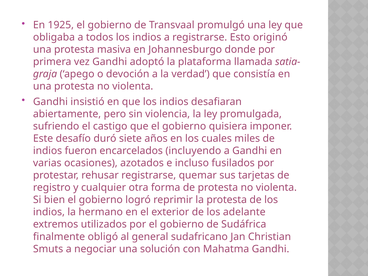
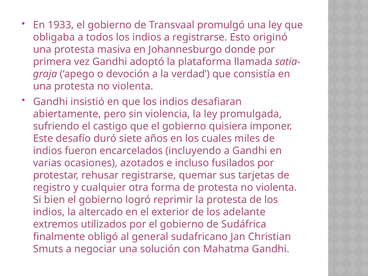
1925: 1925 -> 1933
hermano: hermano -> altercado
